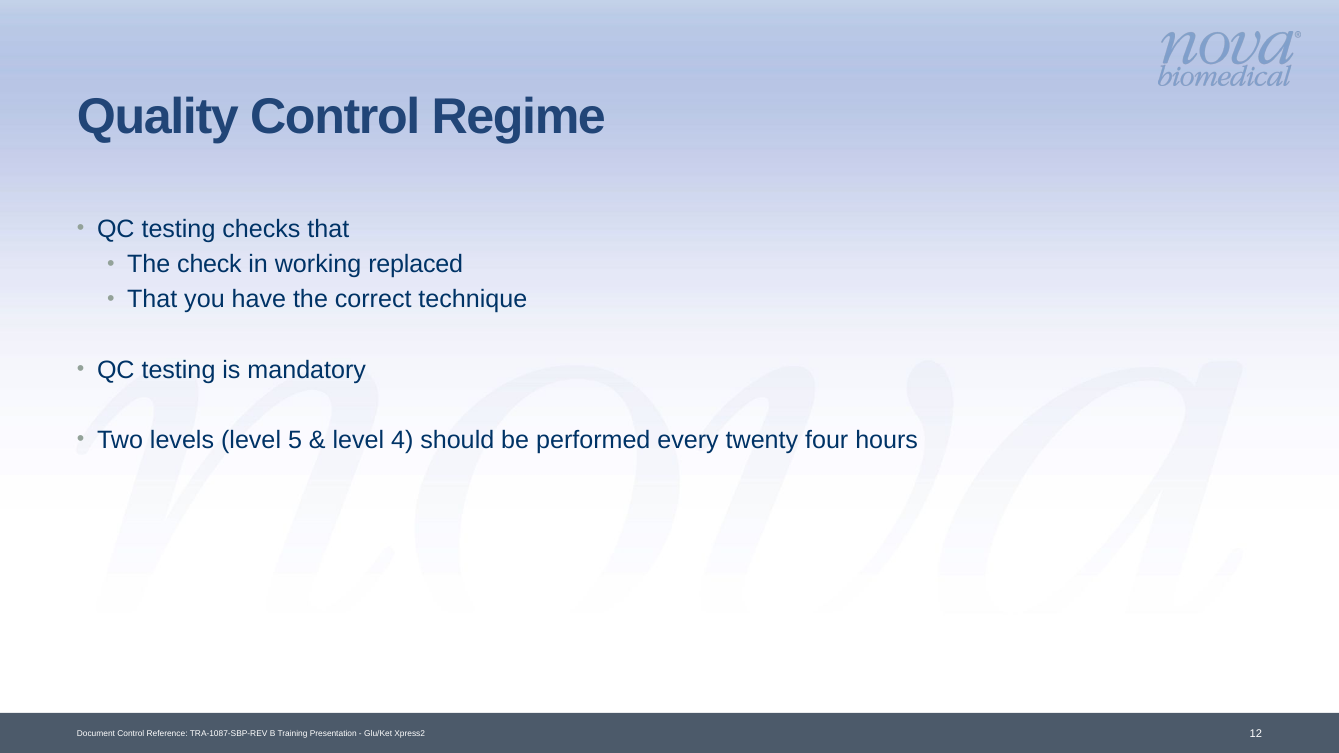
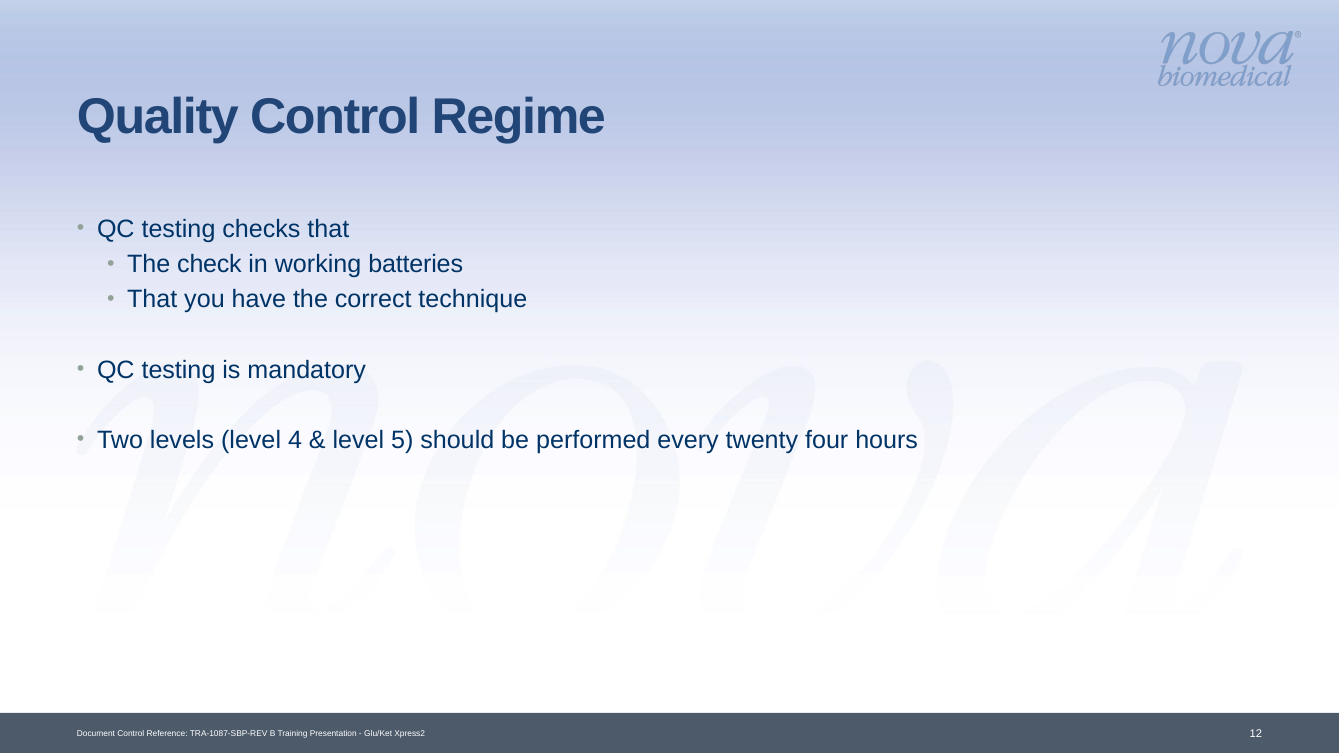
replaced: replaced -> batteries
5: 5 -> 4
4: 4 -> 5
